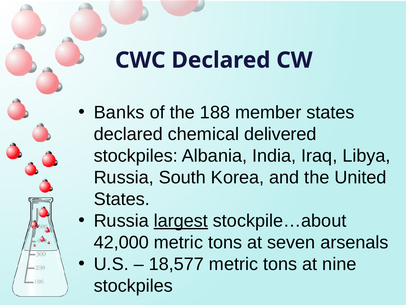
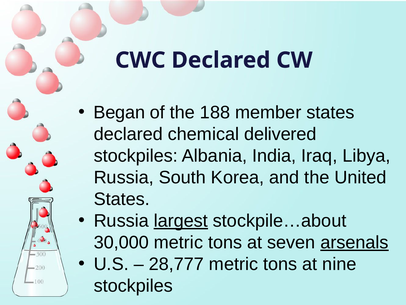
Banks: Banks -> Began
42,000: 42,000 -> 30,000
arsenals underline: none -> present
18,577: 18,577 -> 28,777
